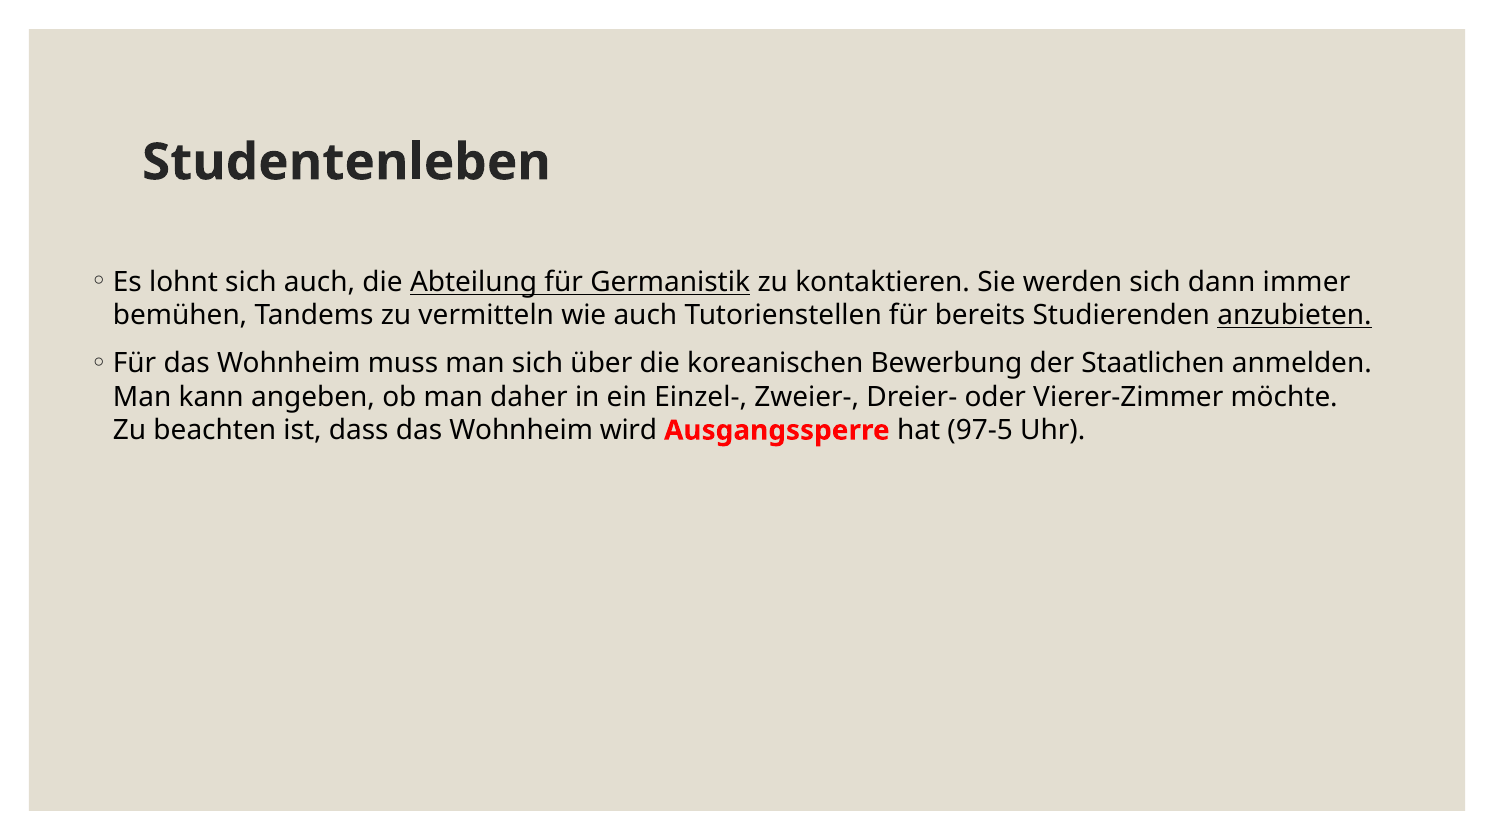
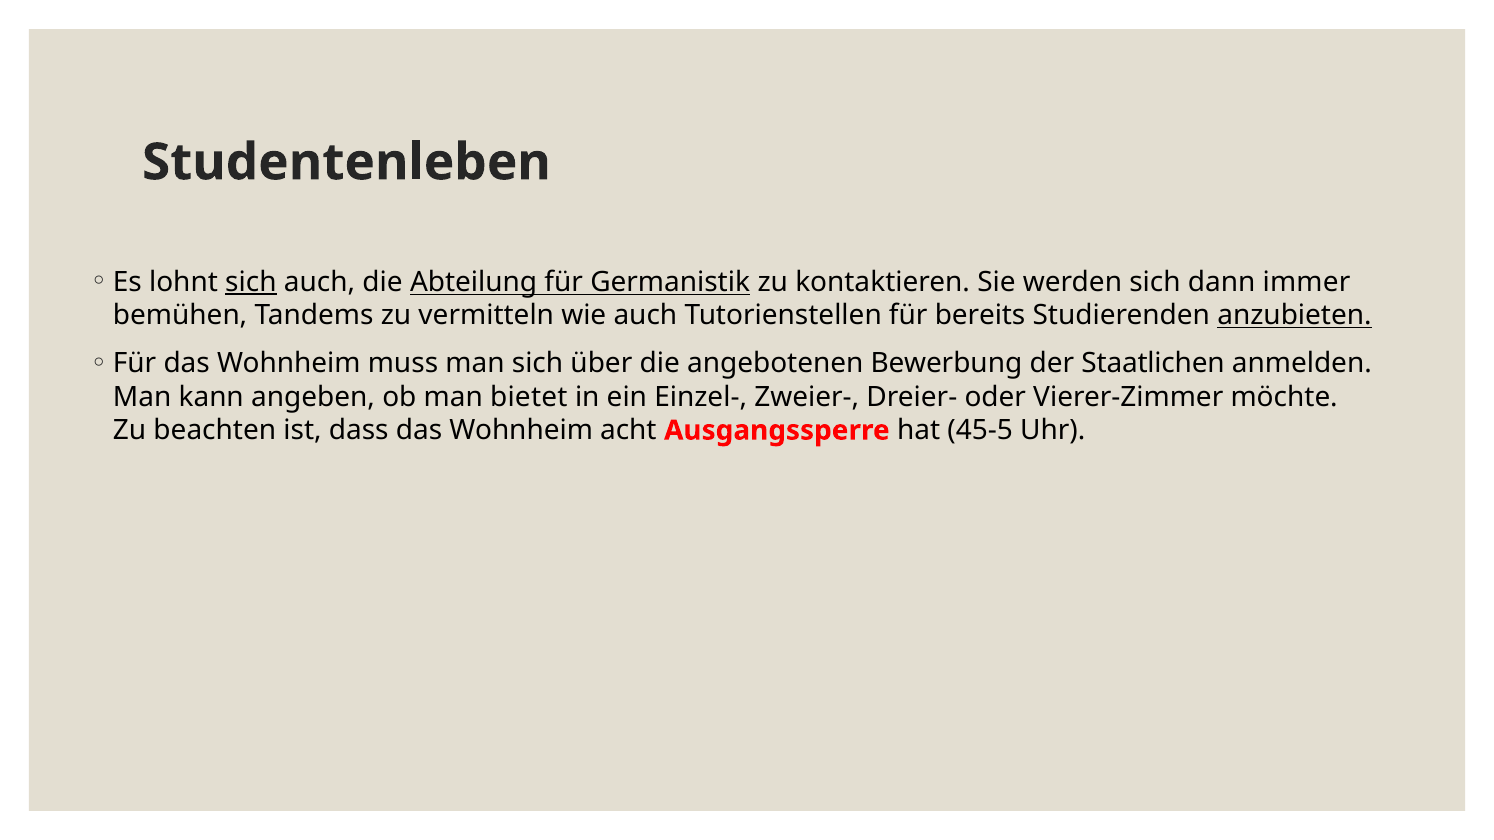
sich at (251, 282) underline: none -> present
koreanischen: koreanischen -> angebotenen
daher: daher -> bietet
wird: wird -> acht
97-5: 97-5 -> 45-5
